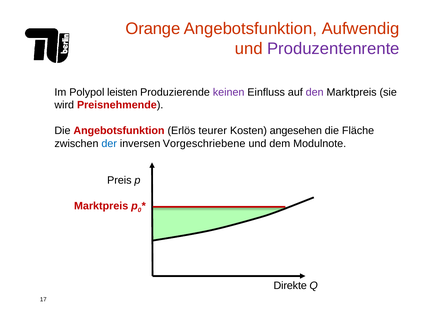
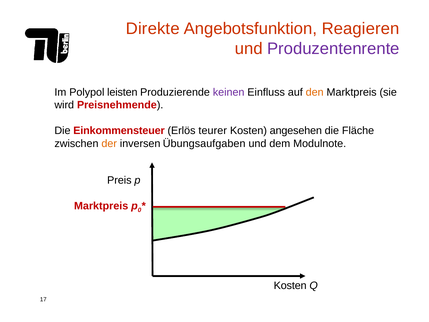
Orange: Orange -> Direkte
Aufwendig: Aufwendig -> Reagieren
den colour: purple -> orange
Die Angebotsfunktion: Angebotsfunktion -> Einkommensteuer
der colour: blue -> orange
Vorgeschriebene: Vorgeschriebene -> Übungsaufgaben
Direkte at (290, 285): Direkte -> Kosten
